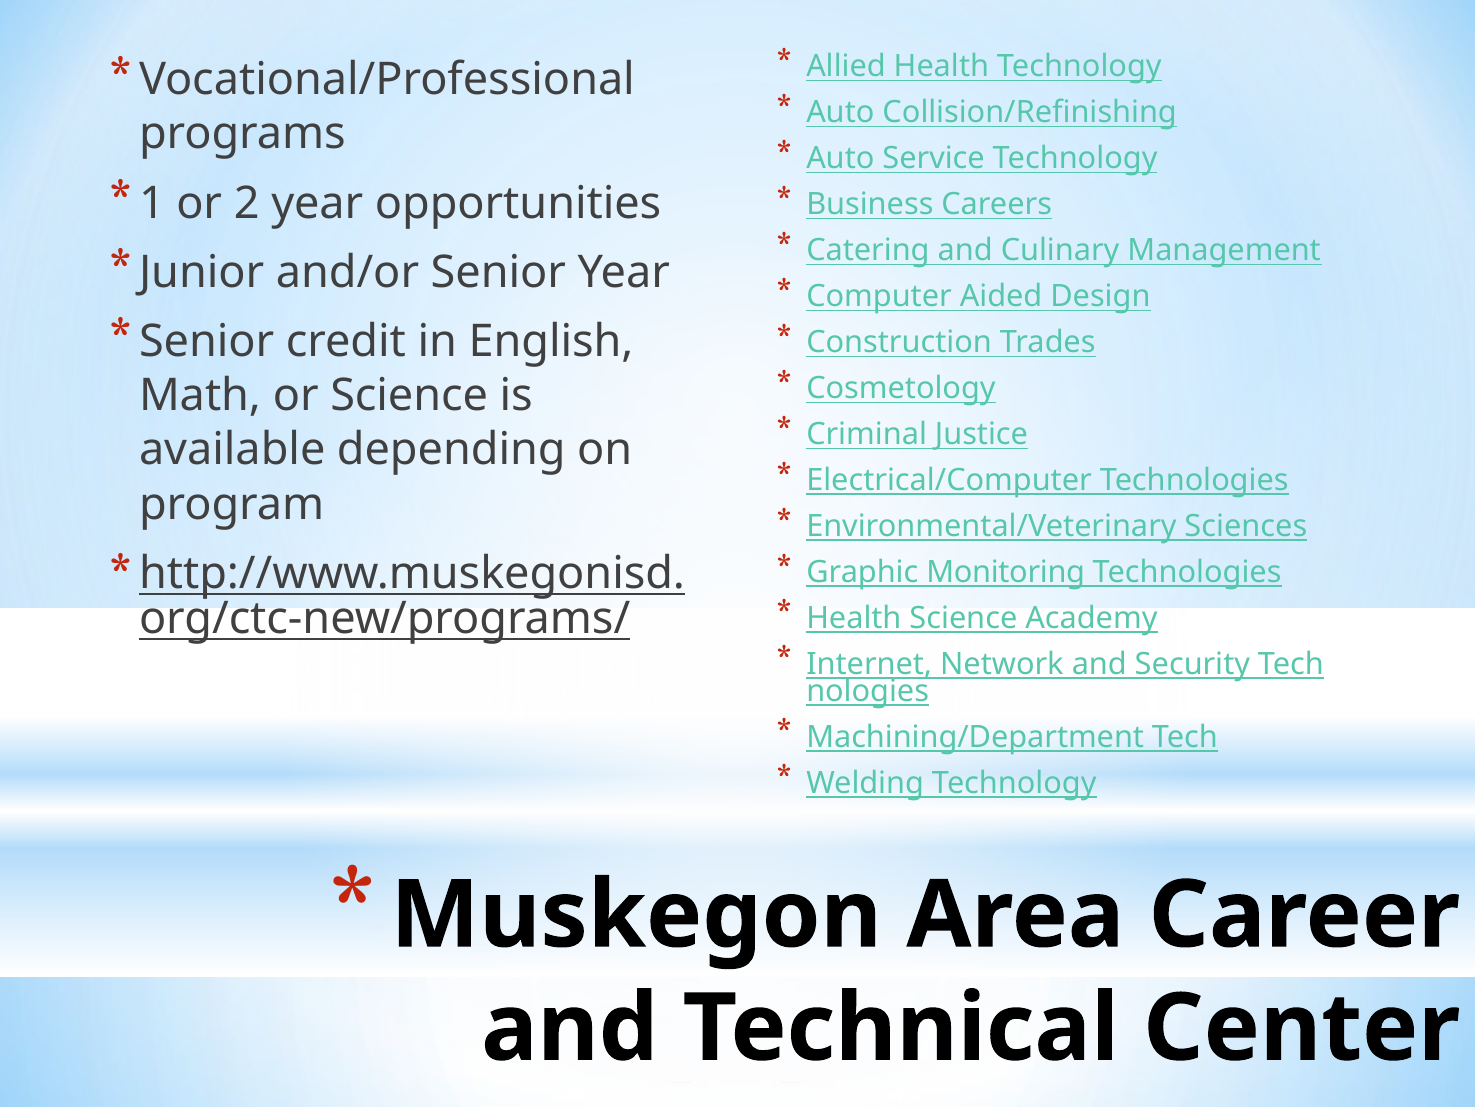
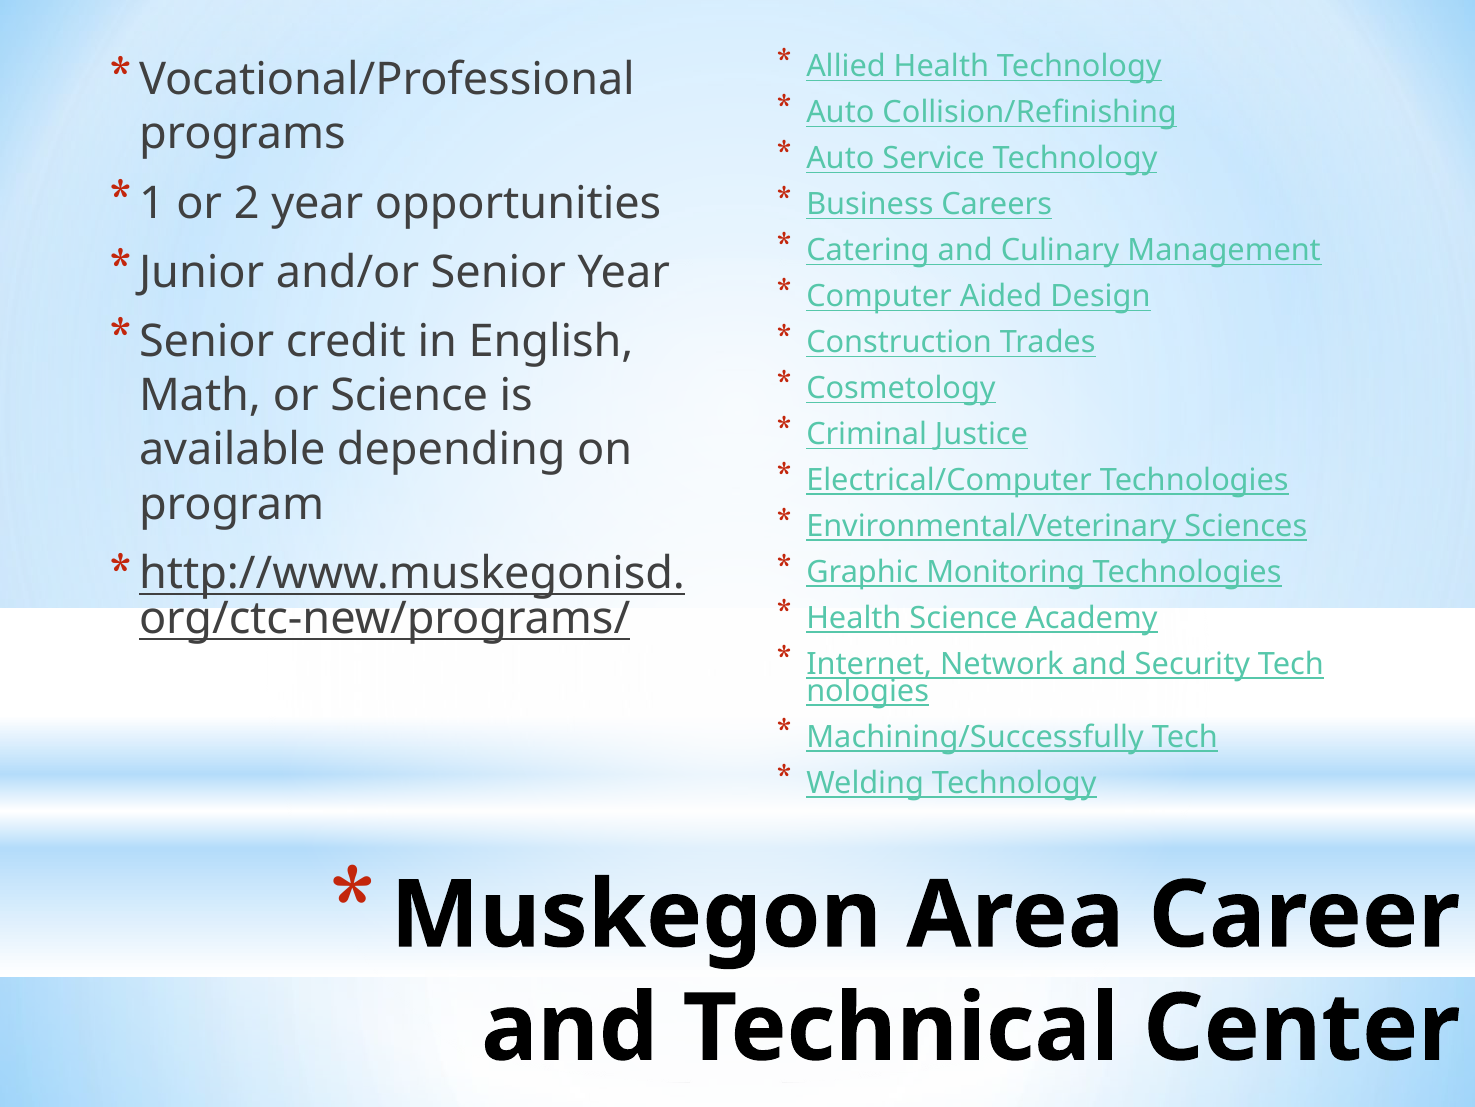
Machining/Department: Machining/Department -> Machining/Successfully
